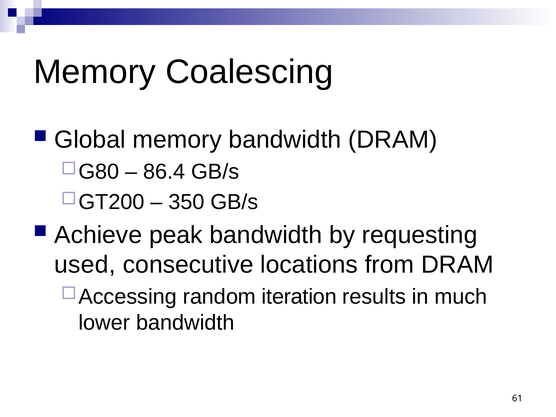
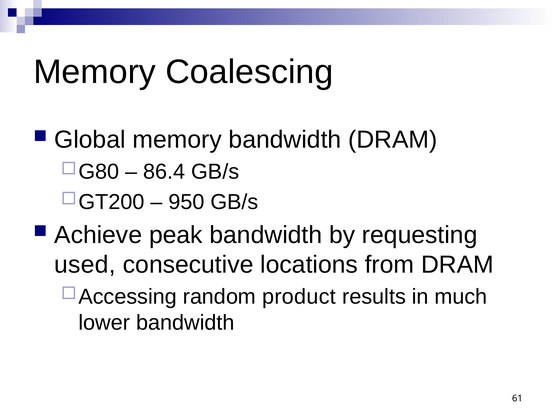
350: 350 -> 950
iteration: iteration -> product
